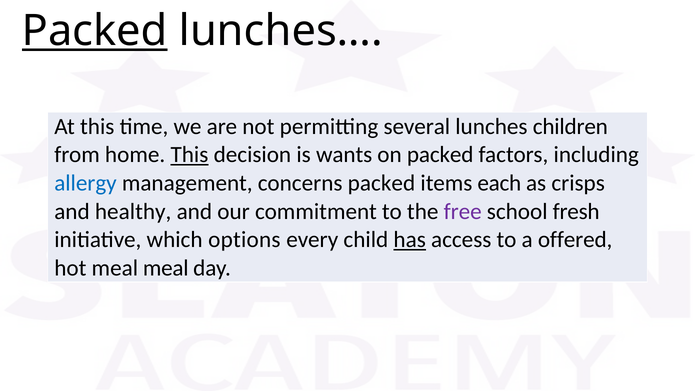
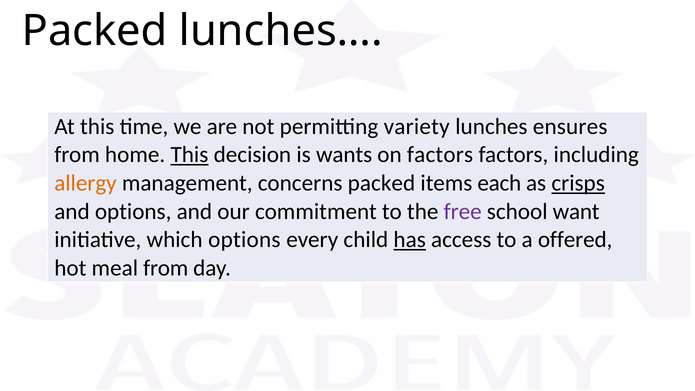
Packed at (95, 31) underline: present -> none
several: several -> variety
children: children -> ensures
on packed: packed -> factors
allergy colour: blue -> orange
crisps underline: none -> present
and healthy: healthy -> options
fresh: fresh -> want
meal meal: meal -> from
